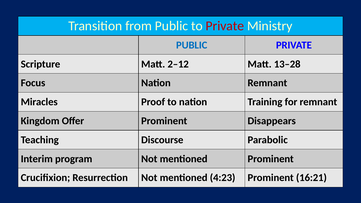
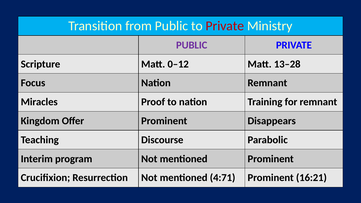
PUBLIC at (192, 45) colour: blue -> purple
2–12: 2–12 -> 0–12
4:23: 4:23 -> 4:71
